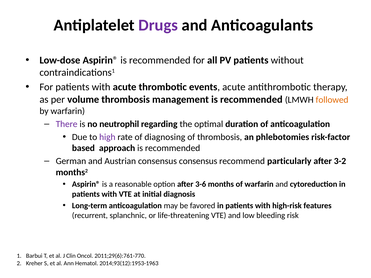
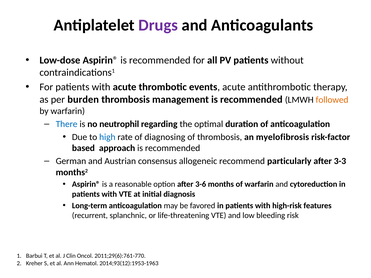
volume: volume -> burden
There colour: purple -> blue
high colour: purple -> blue
phlebotomies: phlebotomies -> myelofibrosis
consensus consensus: consensus -> allogeneic
3-2: 3-2 -> 3-3
